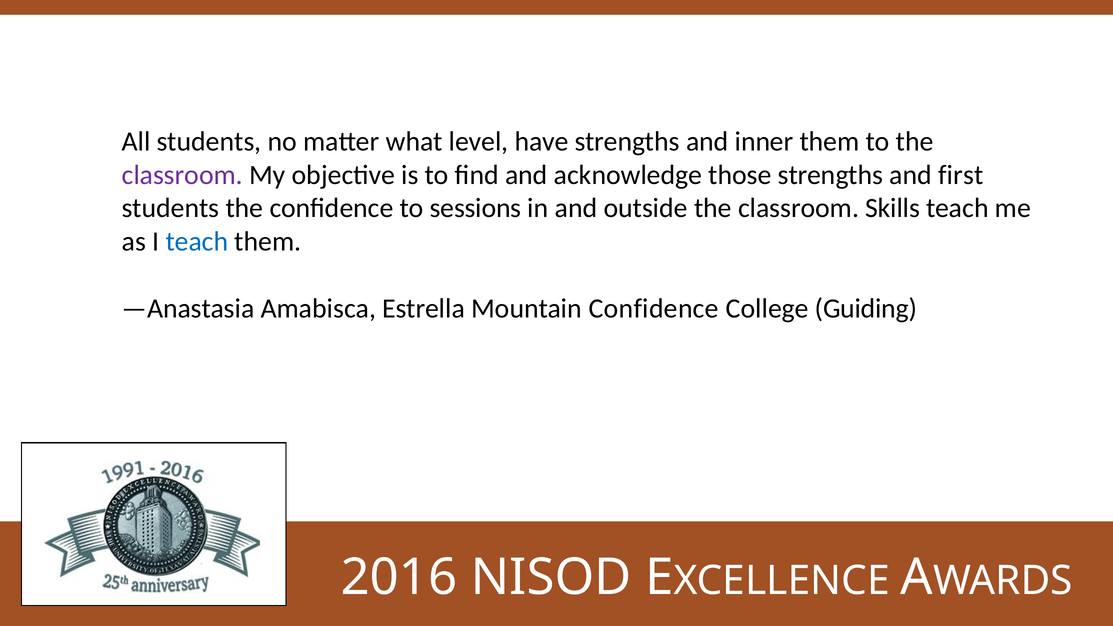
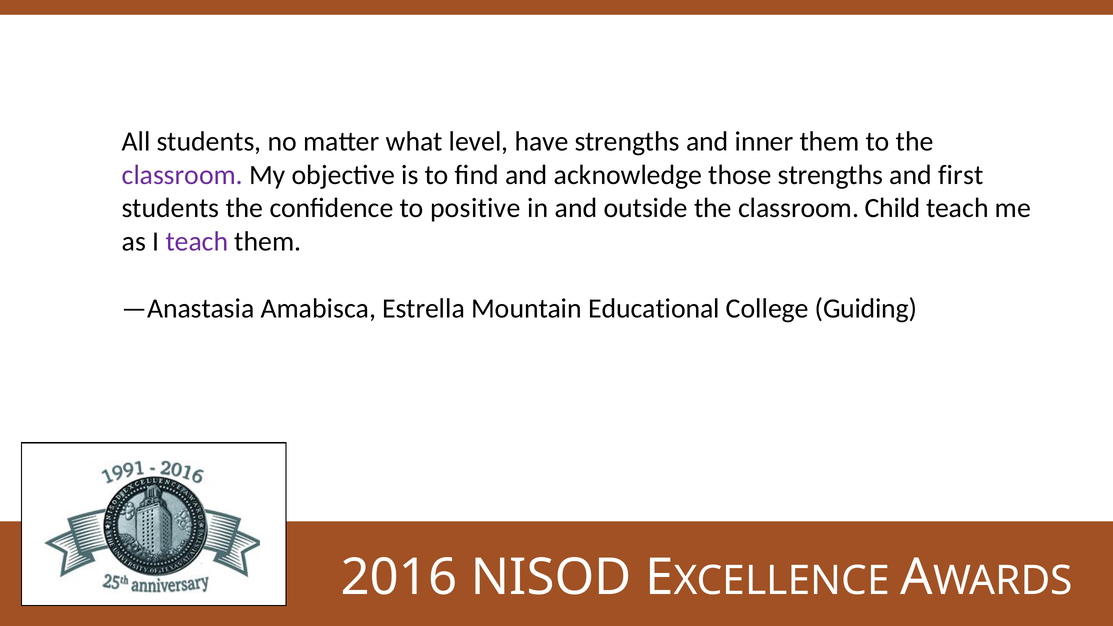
sessions: sessions -> positive
Skills: Skills -> Child
teach at (197, 242) colour: blue -> purple
Mountain Confidence: Confidence -> Educational
